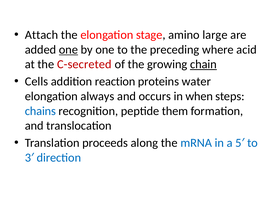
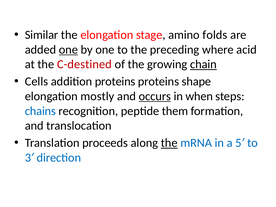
Attach: Attach -> Similar
large: large -> folds
C-secreted: C-secreted -> C-destined
addition reaction: reaction -> proteins
water: water -> shape
always: always -> mostly
occurs underline: none -> present
the at (169, 143) underline: none -> present
